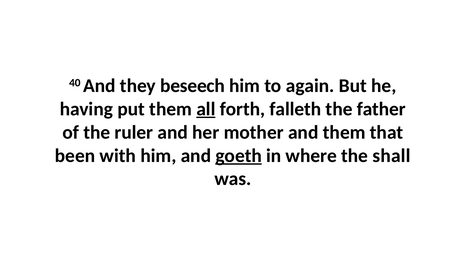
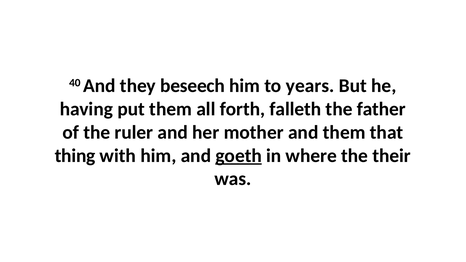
again: again -> years
all underline: present -> none
been: been -> thing
shall: shall -> their
